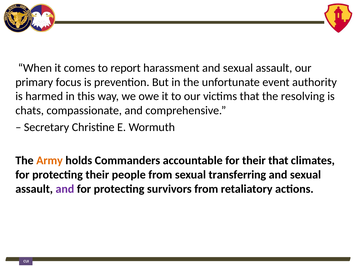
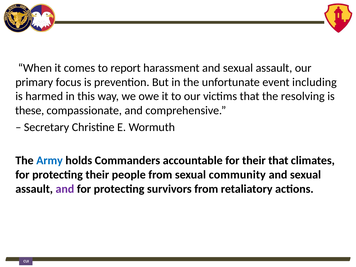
authority: authority -> including
chats: chats -> these
Army colour: orange -> blue
transferring: transferring -> community
